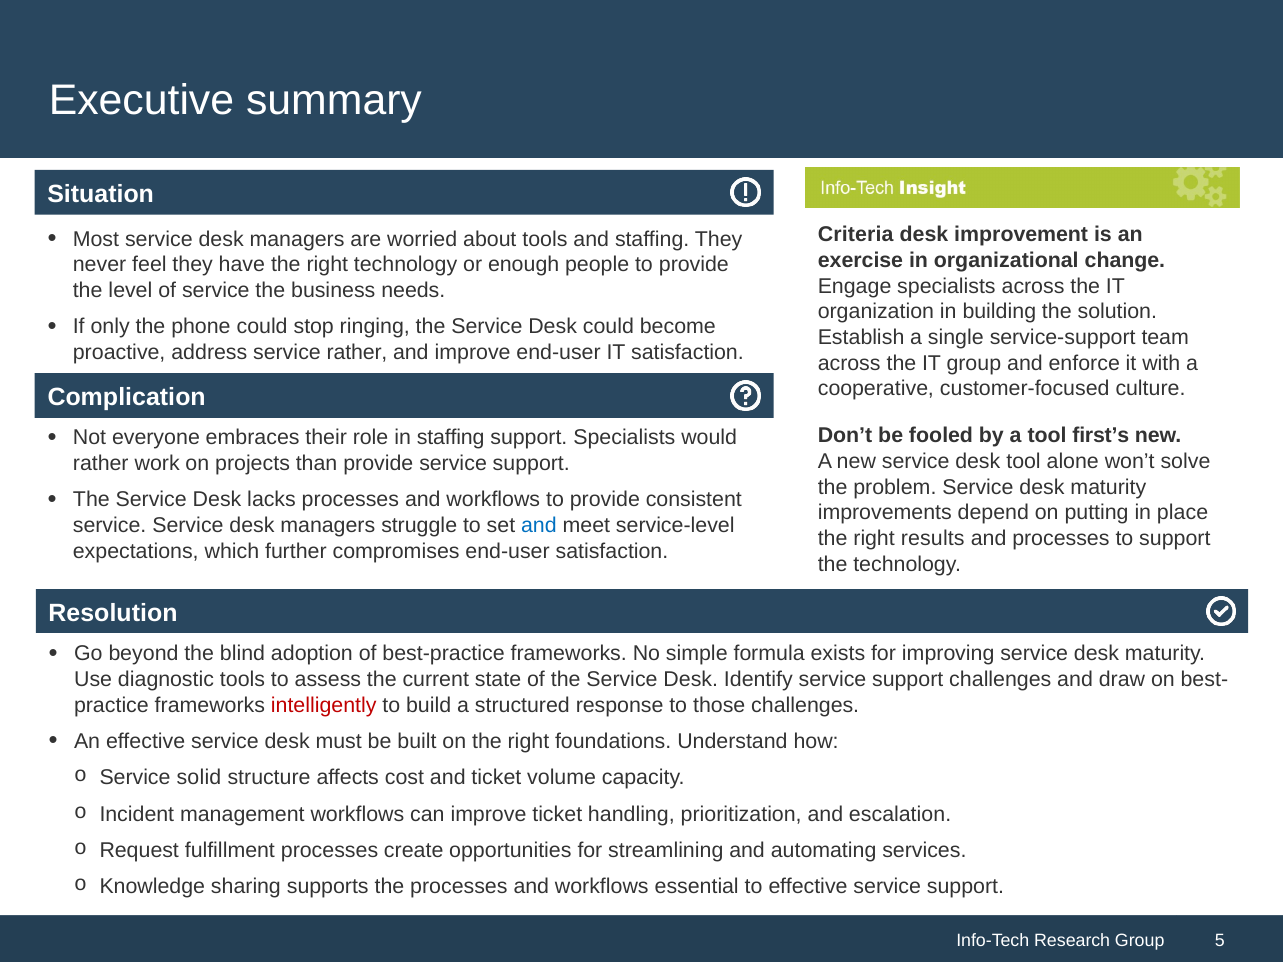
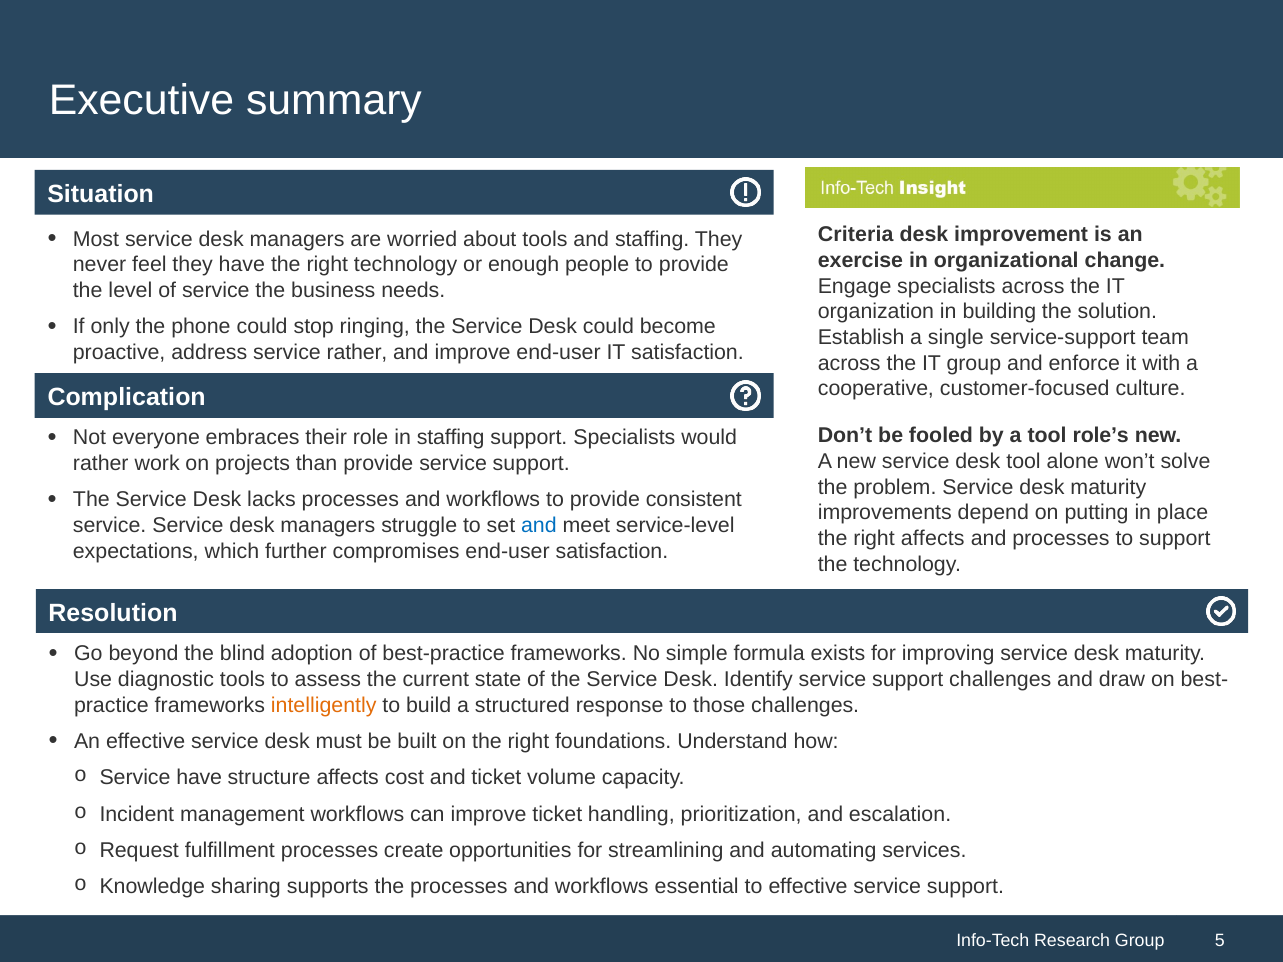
first’s: first’s -> role’s
right results: results -> affects
intelligently colour: red -> orange
Service solid: solid -> have
